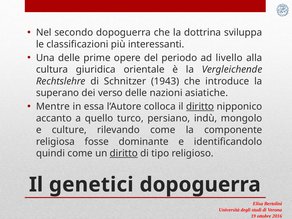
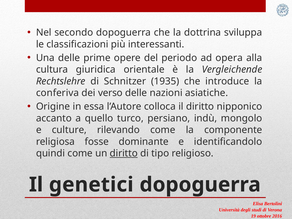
livello: livello -> opera
1943: 1943 -> 1935
superano: superano -> conferiva
Mentre: Mentre -> Origine
diritto at (200, 107) underline: present -> none
